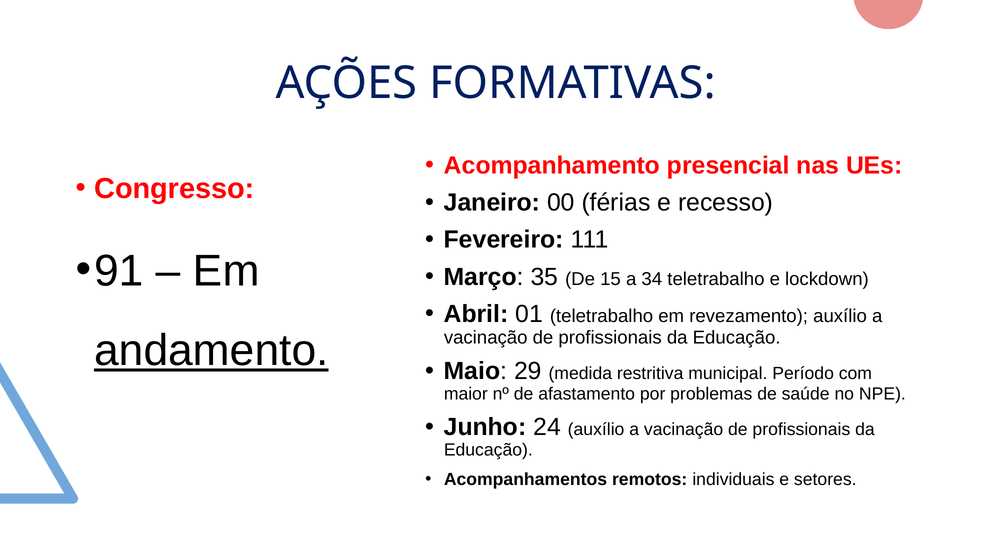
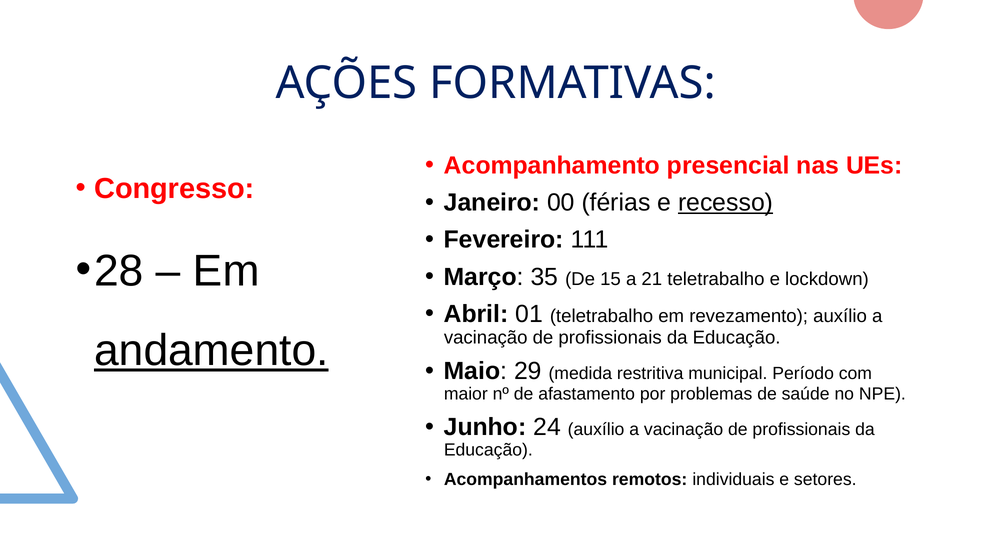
recesso underline: none -> present
91: 91 -> 28
34: 34 -> 21
